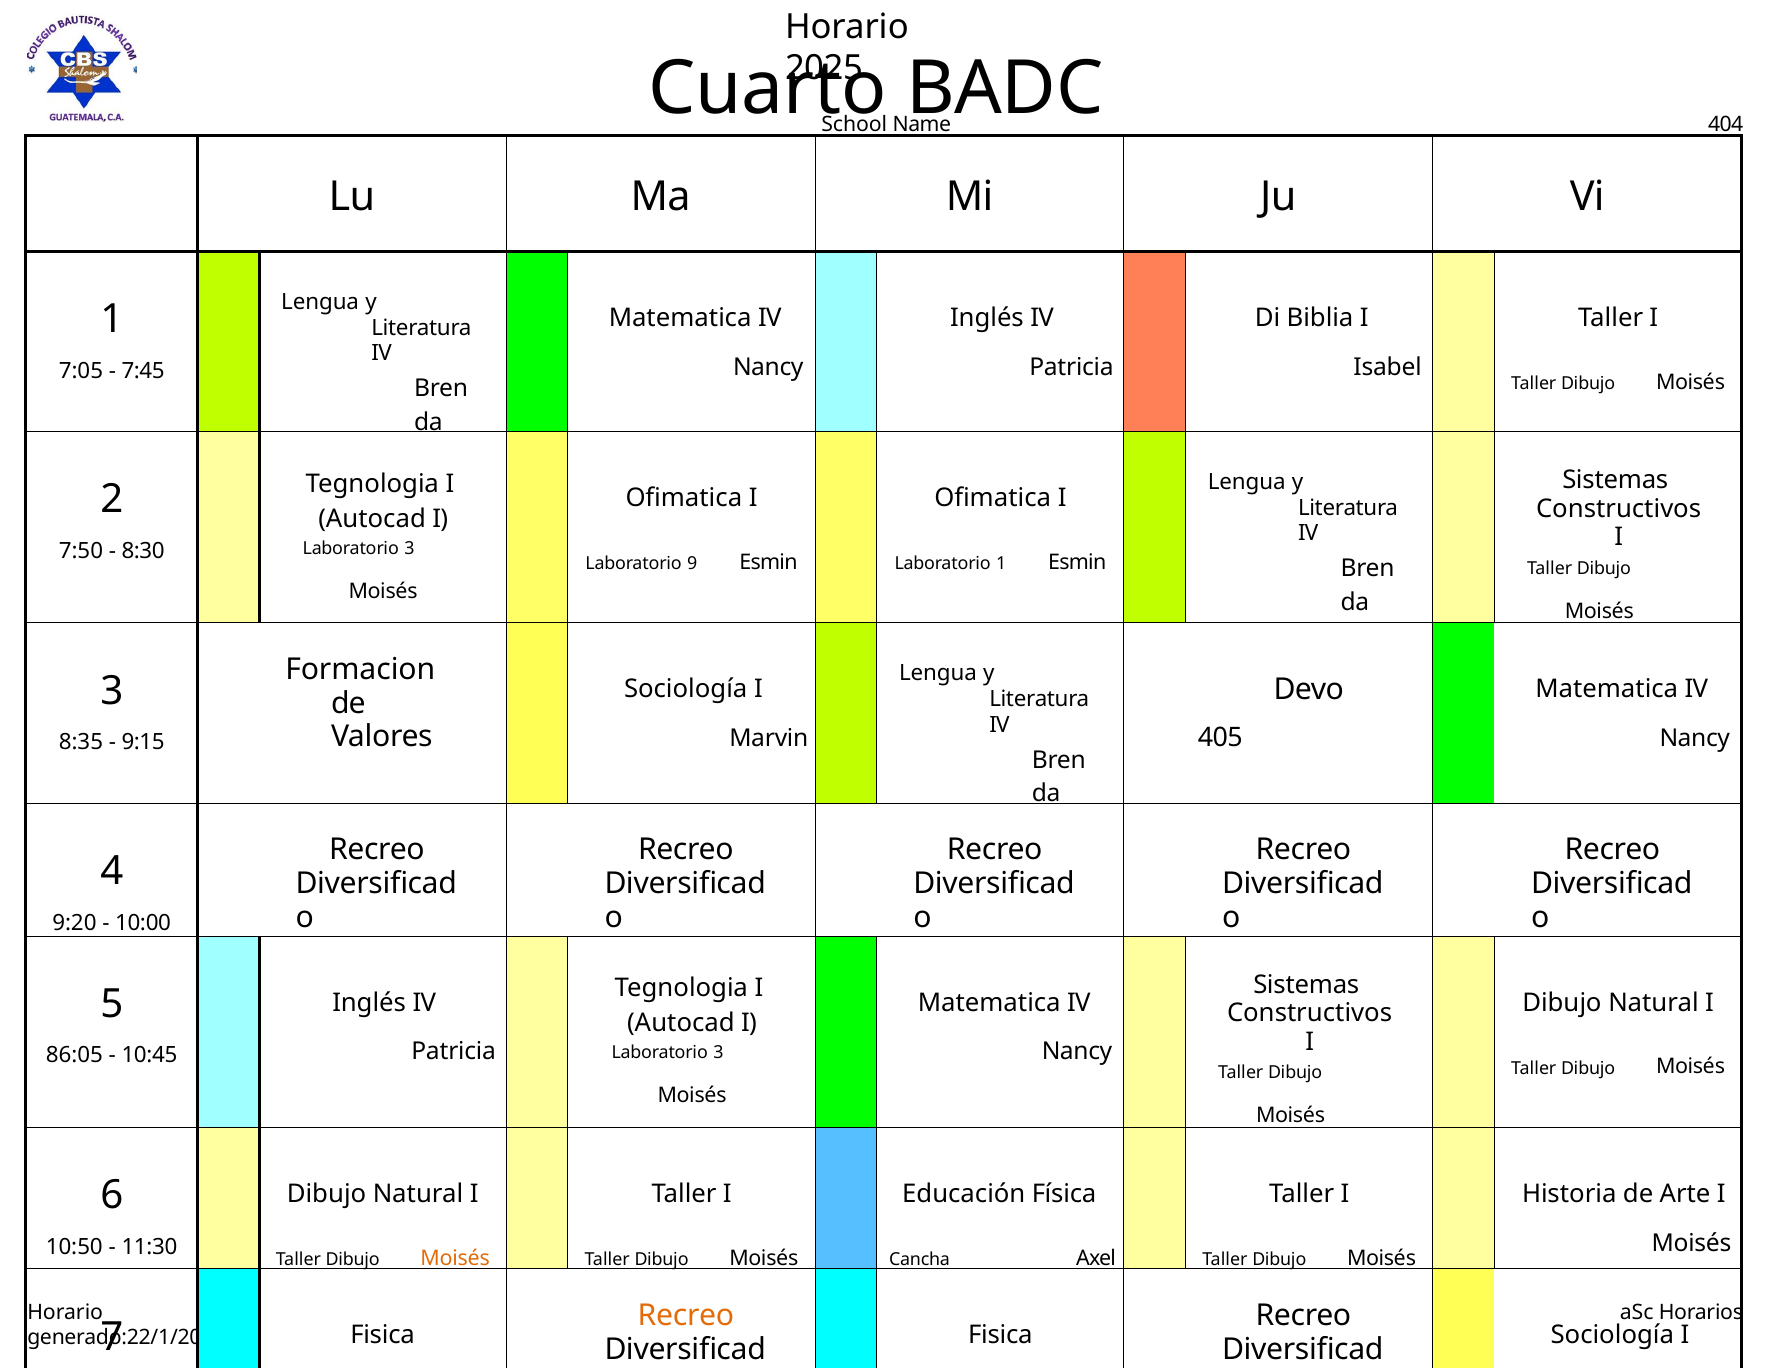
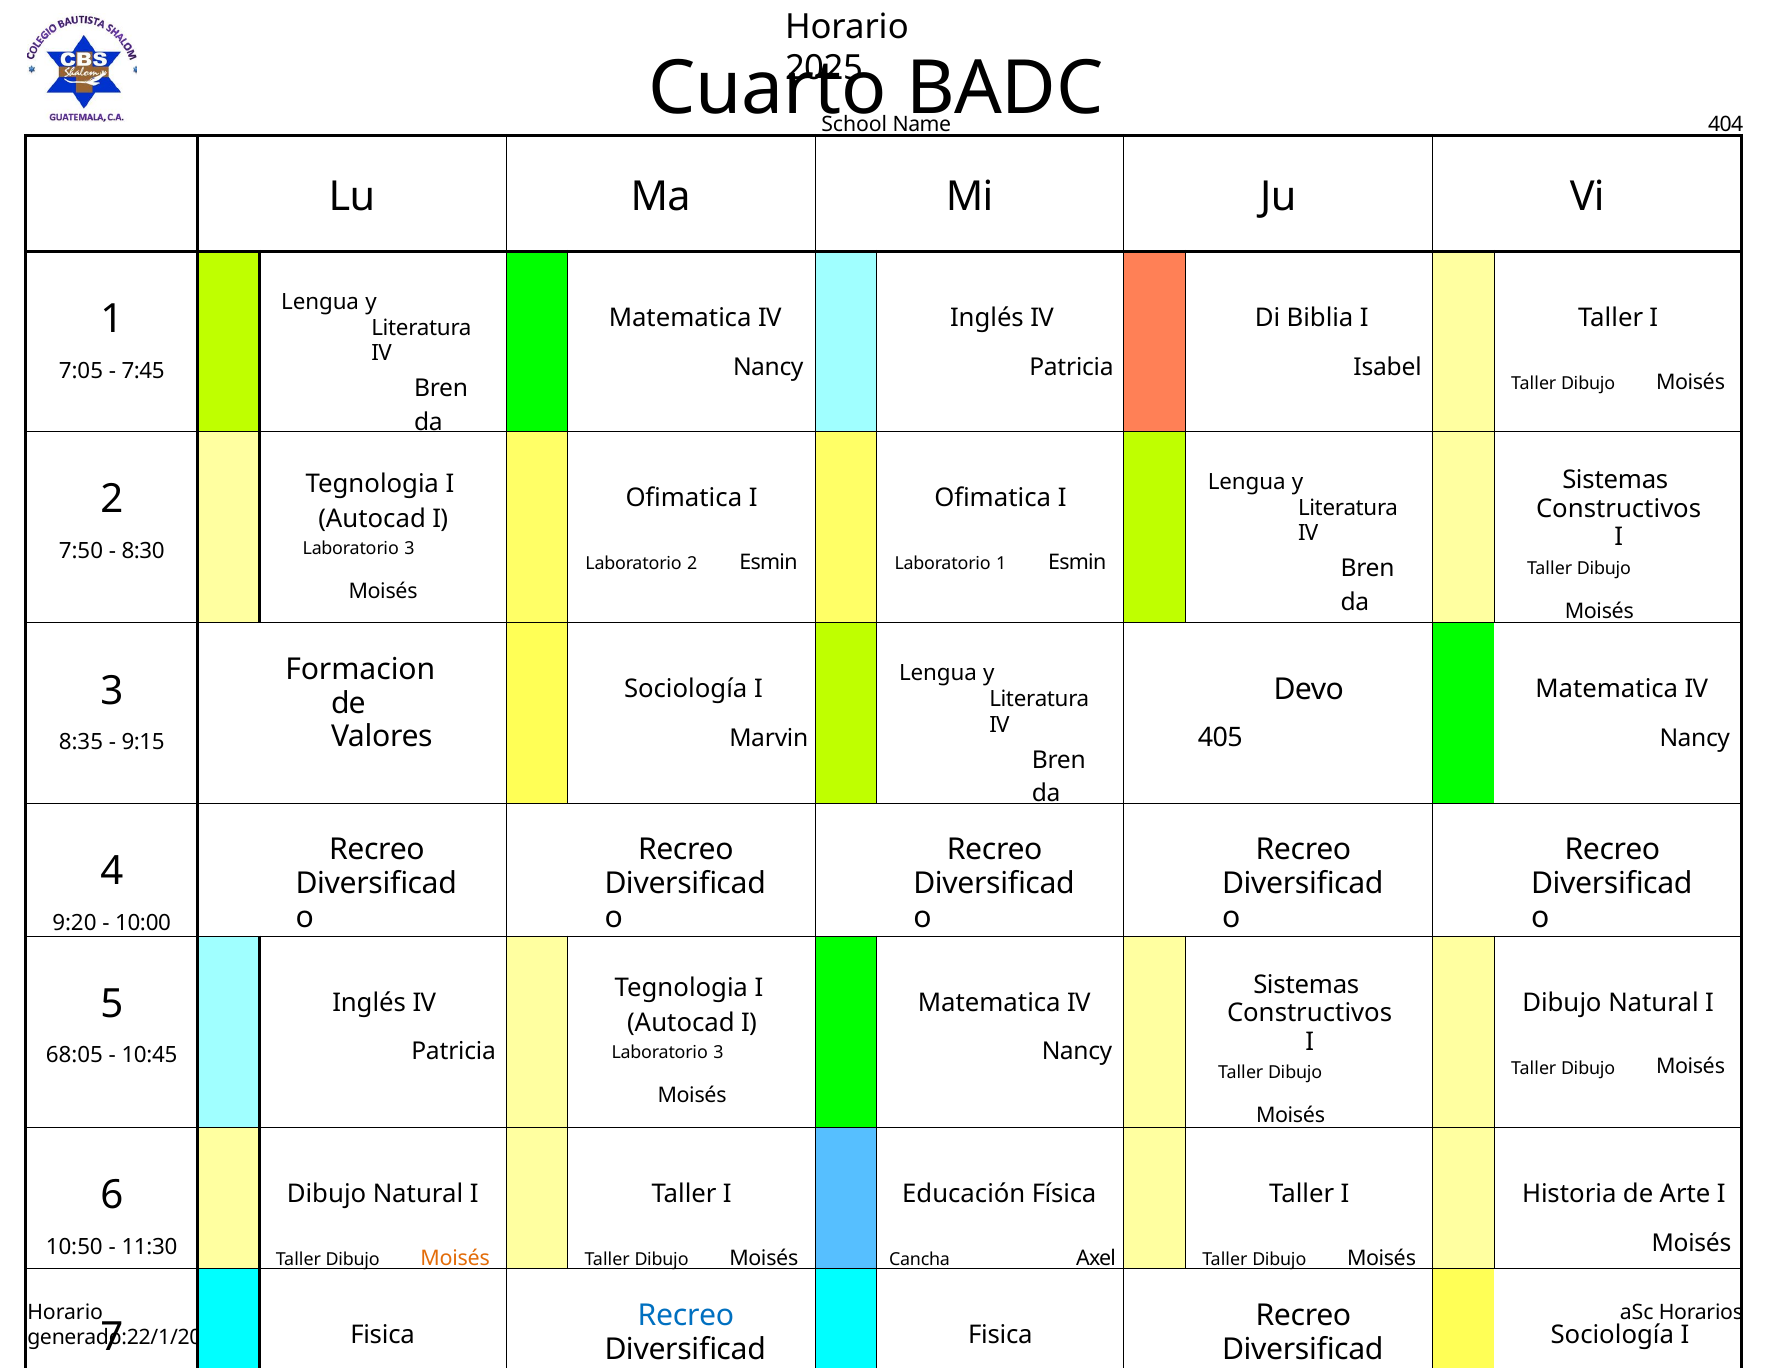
Laboratorio 9: 9 -> 2
86:05: 86:05 -> 68:05
Recreo at (686, 1316) colour: orange -> blue
